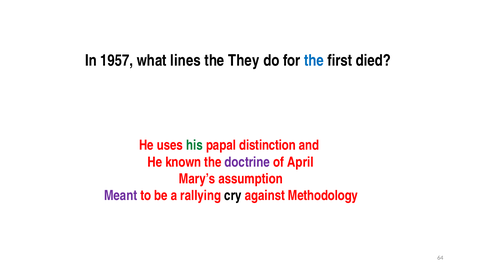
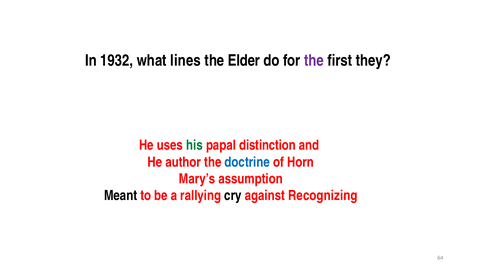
1957: 1957 -> 1932
They: They -> Elder
the at (314, 61) colour: blue -> purple
died: died -> they
known: known -> author
doctrine colour: purple -> blue
April: April -> Horn
Meant colour: purple -> black
Methodology: Methodology -> Recognizing
